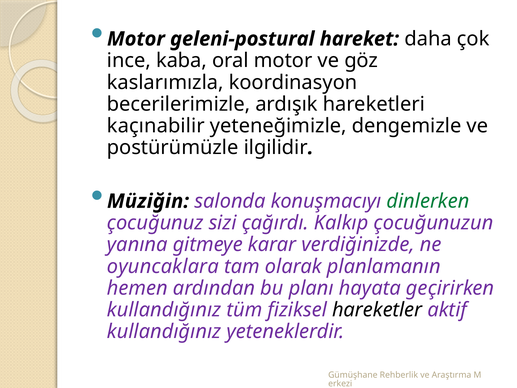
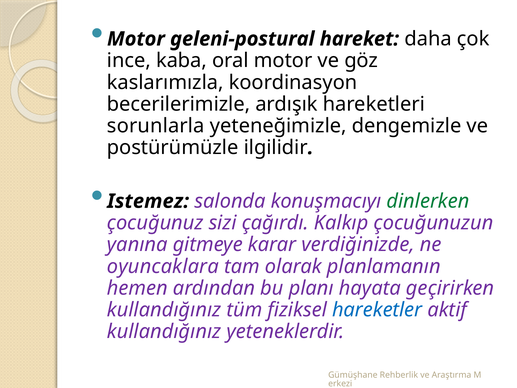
kaçınabilir: kaçınabilir -> sorunlarla
Müziğin: Müziğin -> Istemez
hareketler colour: black -> blue
